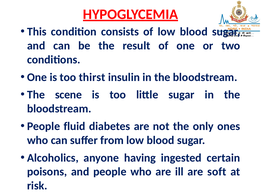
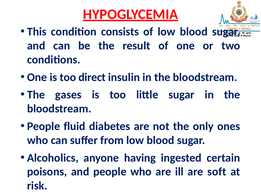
thirst: thirst -> direct
scene: scene -> gases
